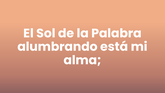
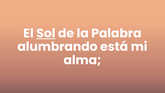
Sol underline: none -> present
